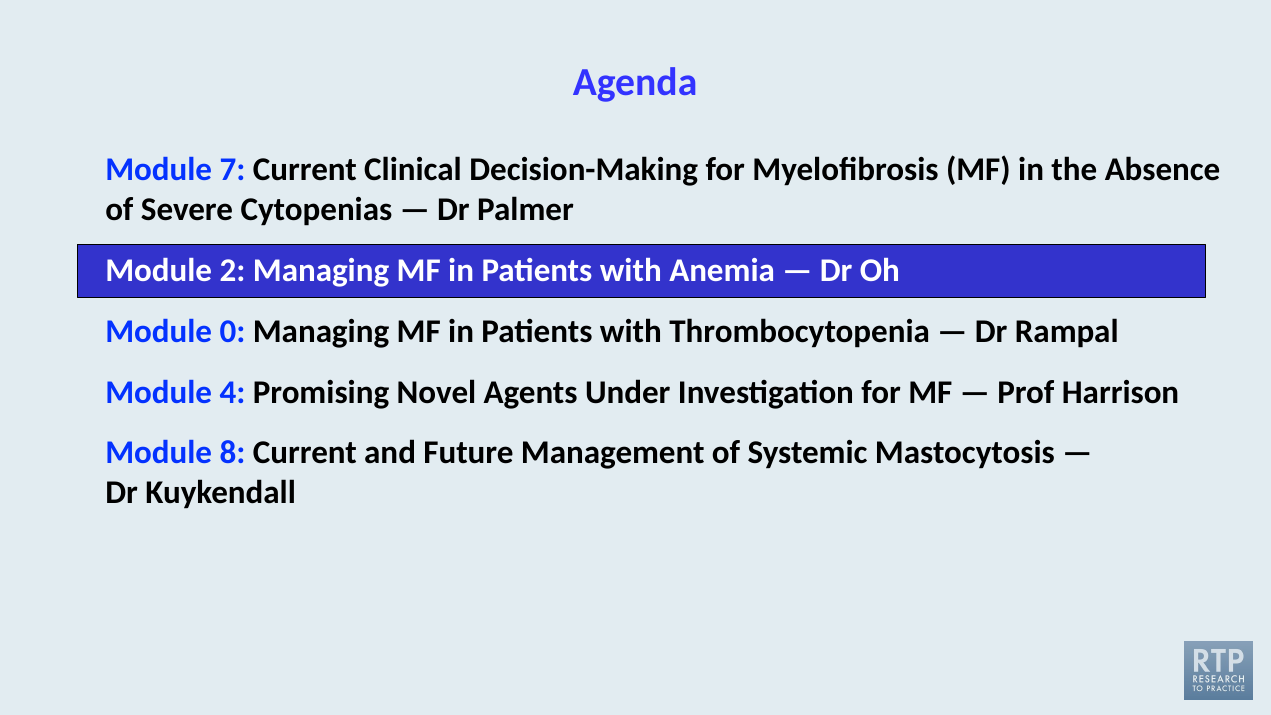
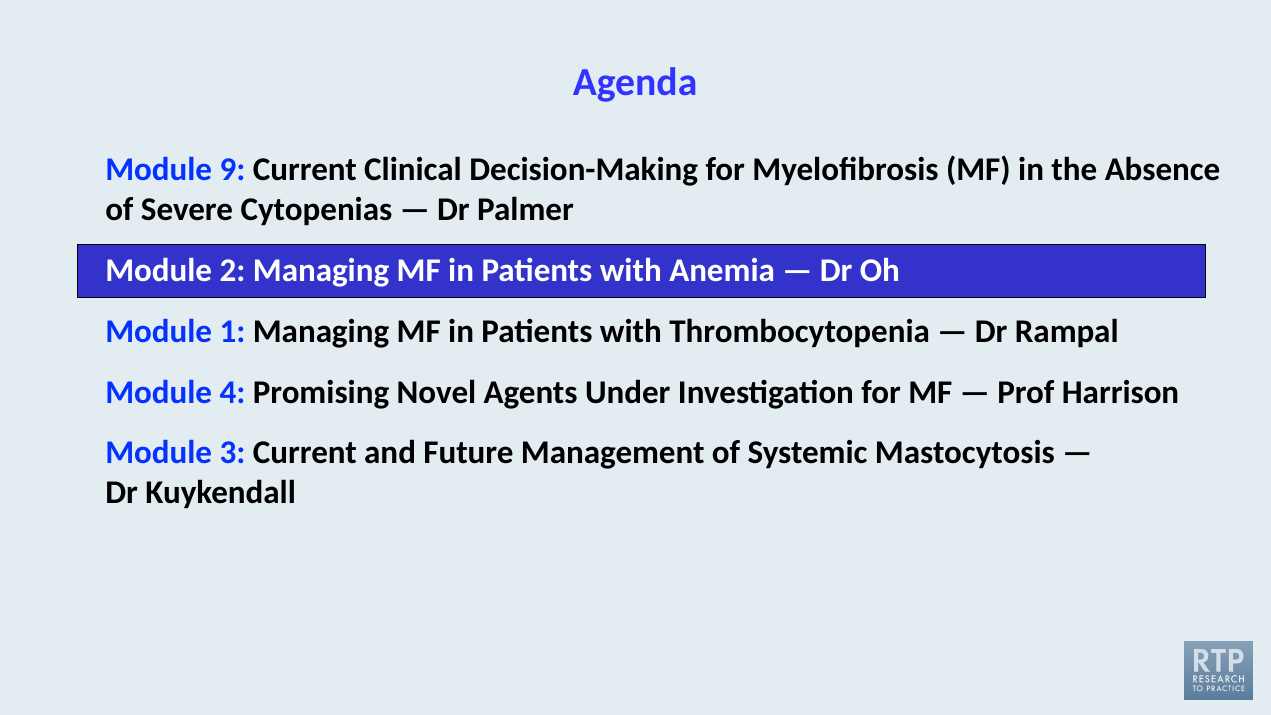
7: 7 -> 9
0: 0 -> 1
8: 8 -> 3
